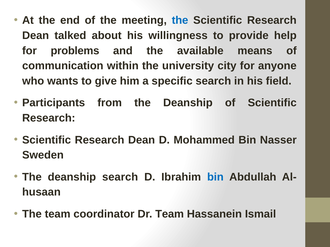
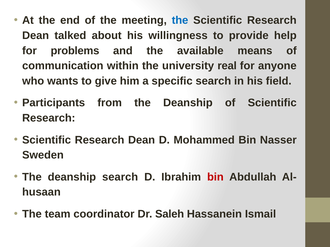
city: city -> real
bin at (215, 177) colour: blue -> red
Dr Team: Team -> Saleh
